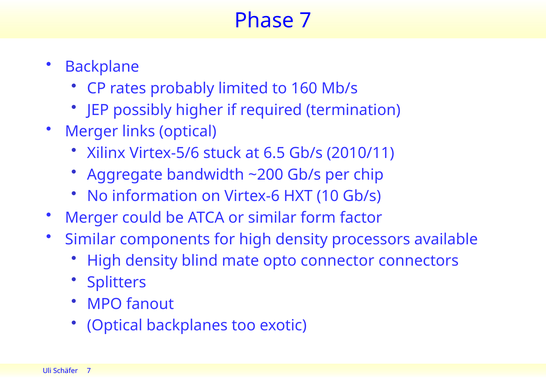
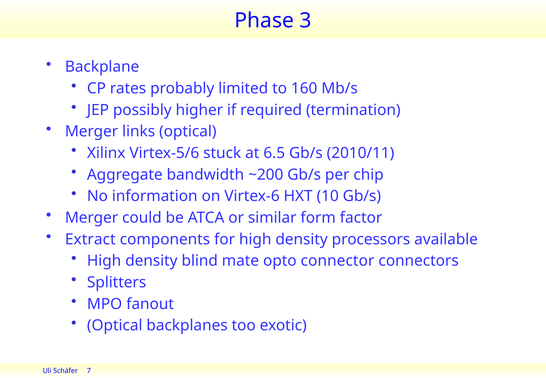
Phase 7: 7 -> 3
Similar at (90, 239): Similar -> Extract
